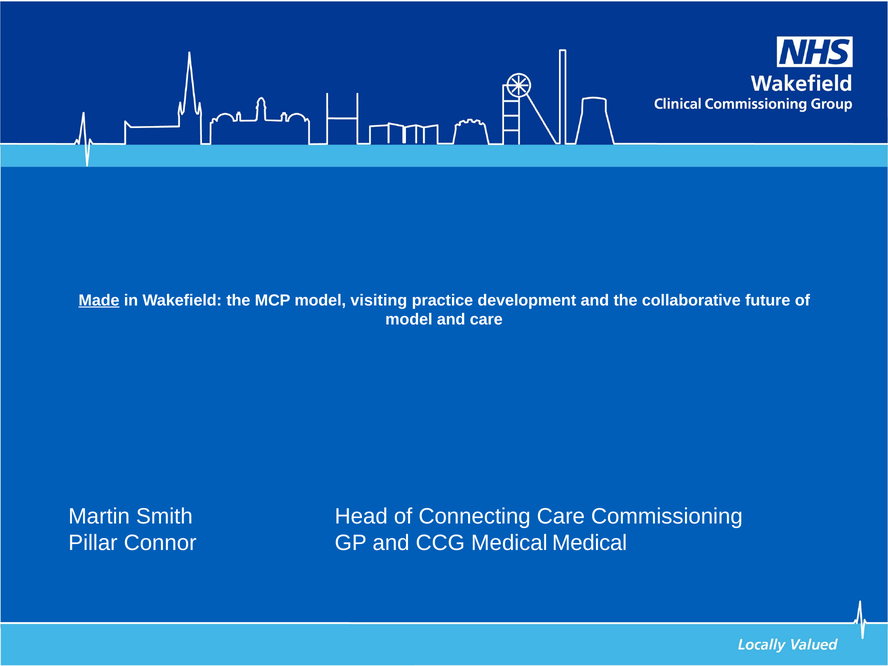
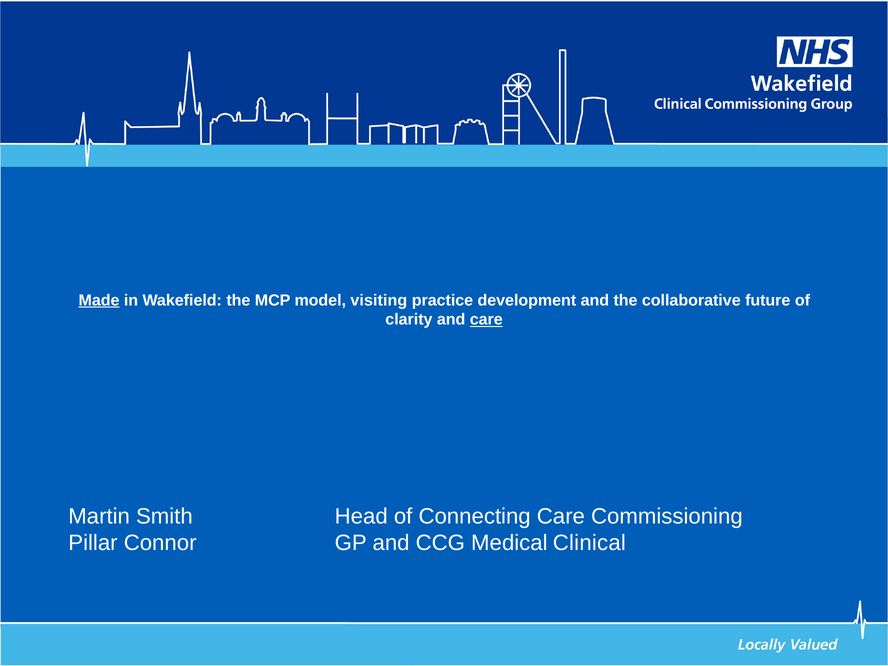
model at (409, 319): model -> clarity
care at (486, 319) underline: none -> present
Medical Medical: Medical -> Clinical
